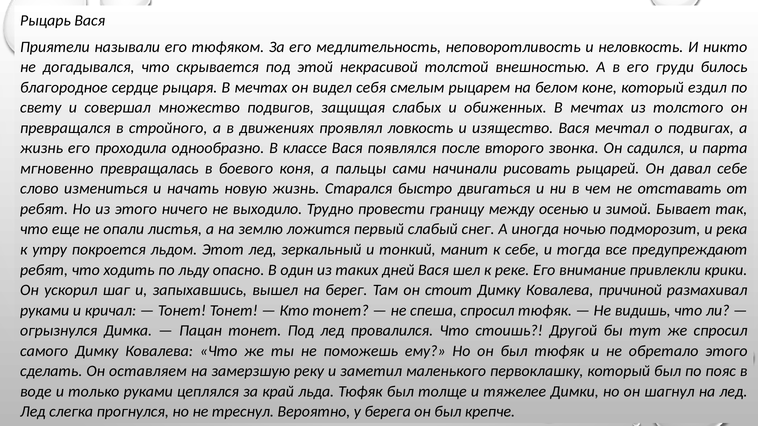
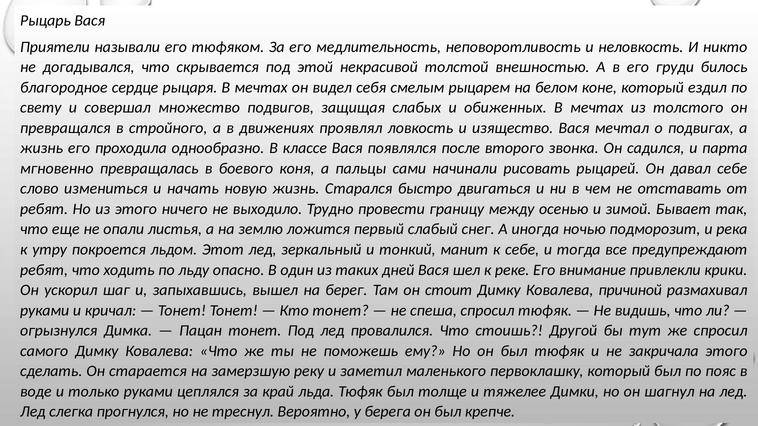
обретало: обретало -> закричала
оставляем: оставляем -> старается
